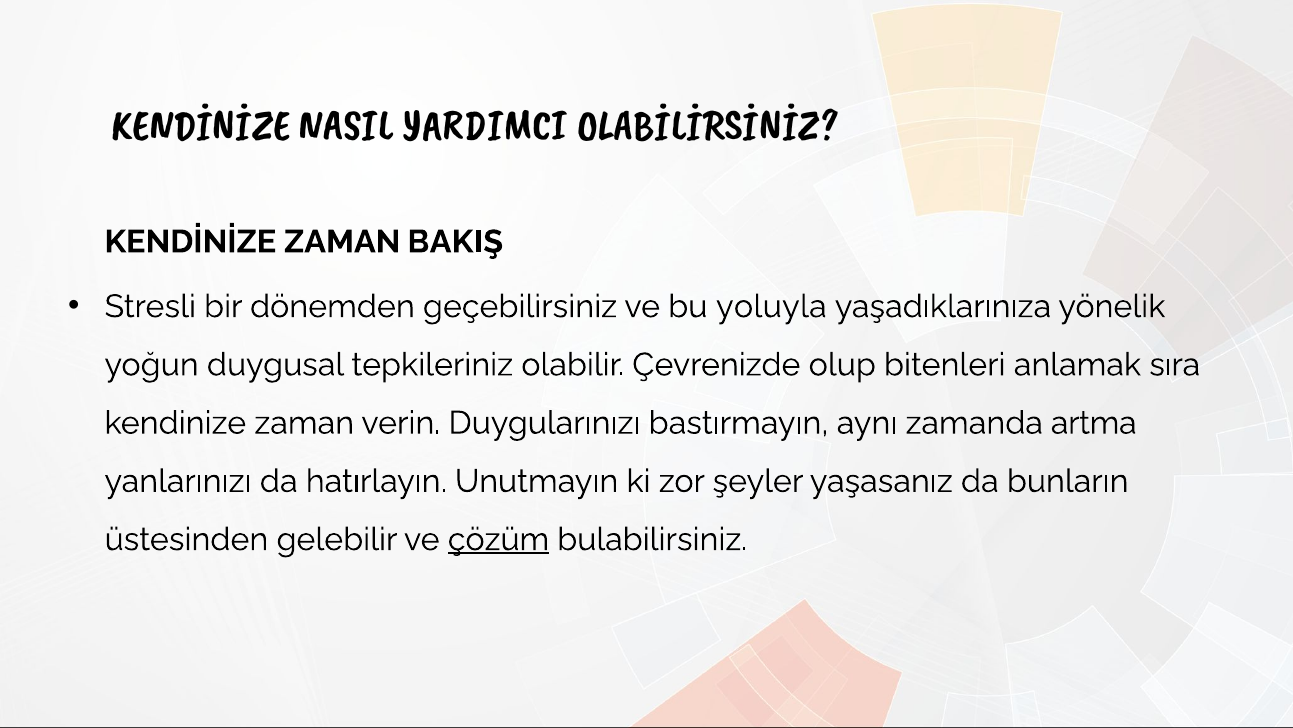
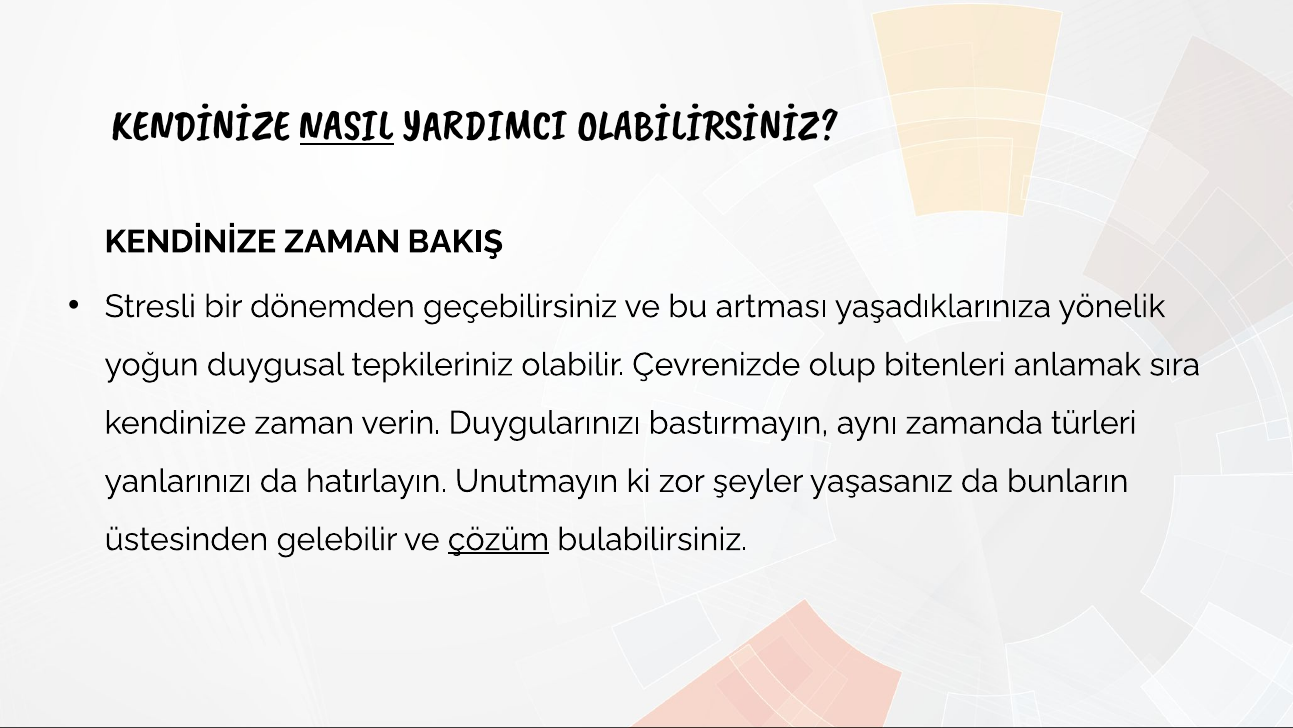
NASIL underline: none -> present
yoluyla: yoluyla -> artması
artma: artma -> türleri
